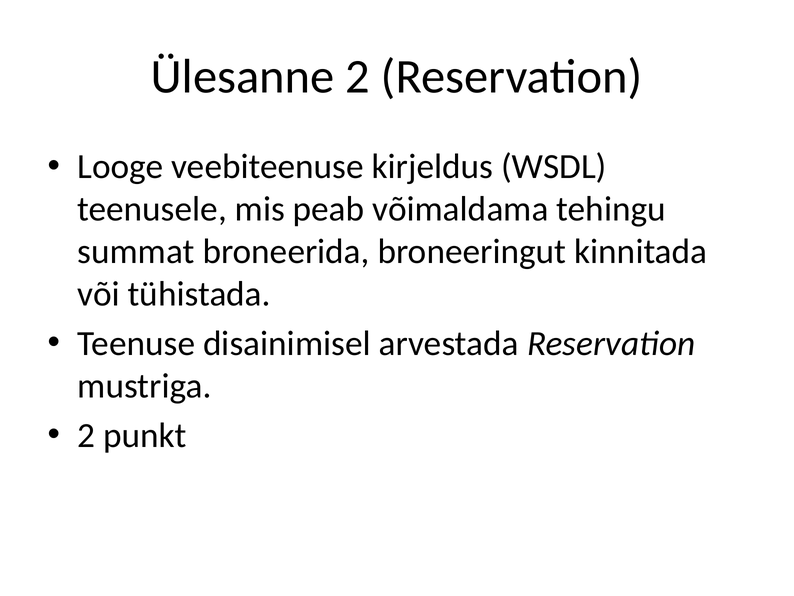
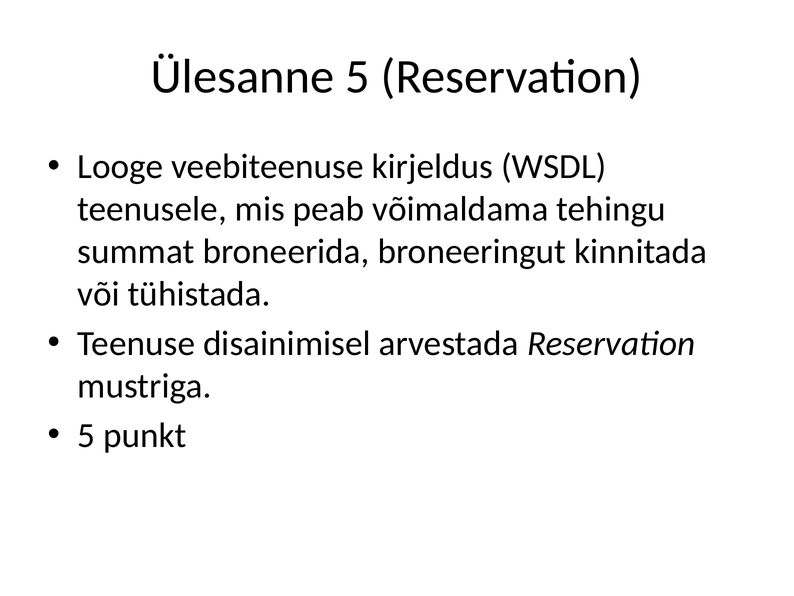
Ülesanne 2: 2 -> 5
2 at (86, 435): 2 -> 5
